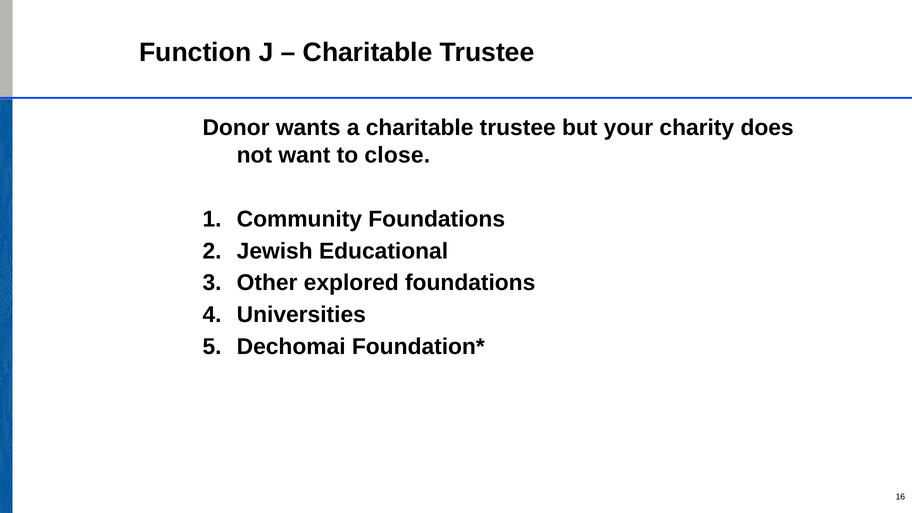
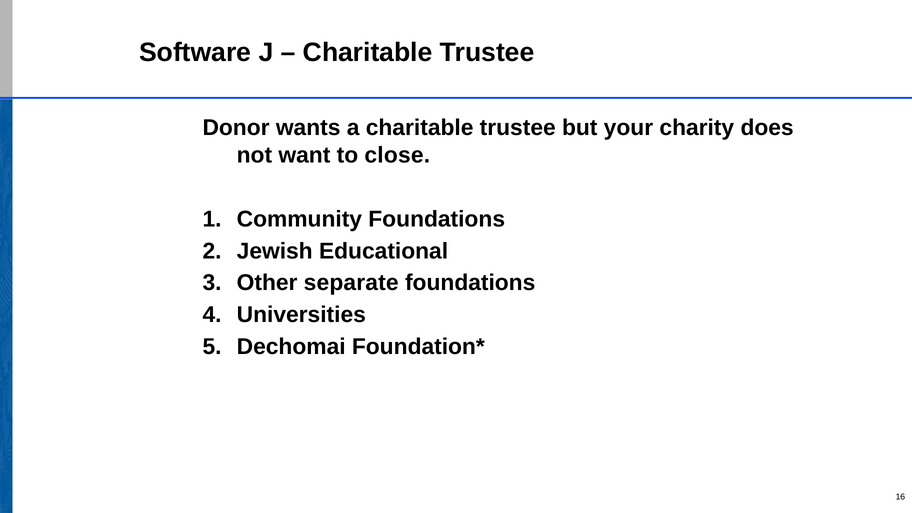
Function: Function -> Software
explored: explored -> separate
